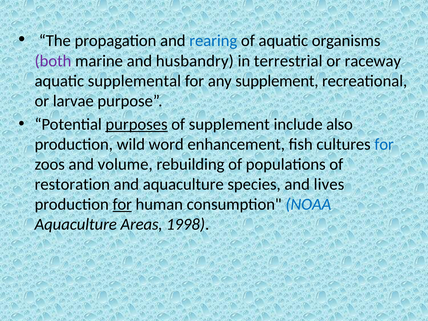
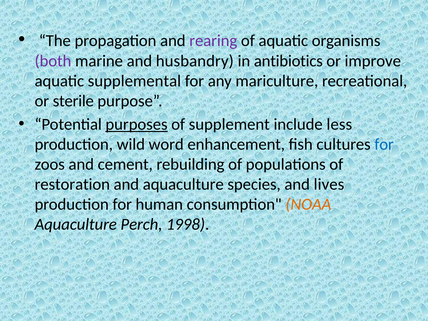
rearing colour: blue -> purple
terrestrial: terrestrial -> antibiotics
raceway: raceway -> improve
any supplement: supplement -> mariculture
larvae: larvae -> sterile
also: also -> less
volume: volume -> cement
for at (122, 204) underline: present -> none
NOAA colour: blue -> orange
Areas: Areas -> Perch
